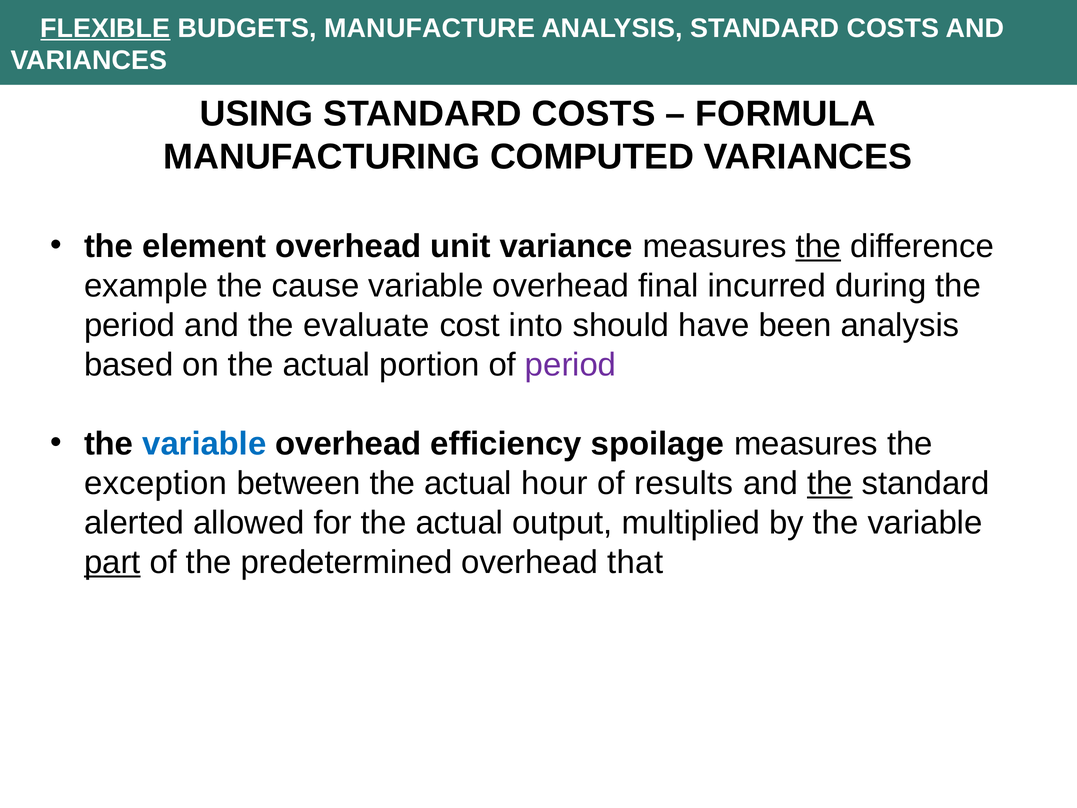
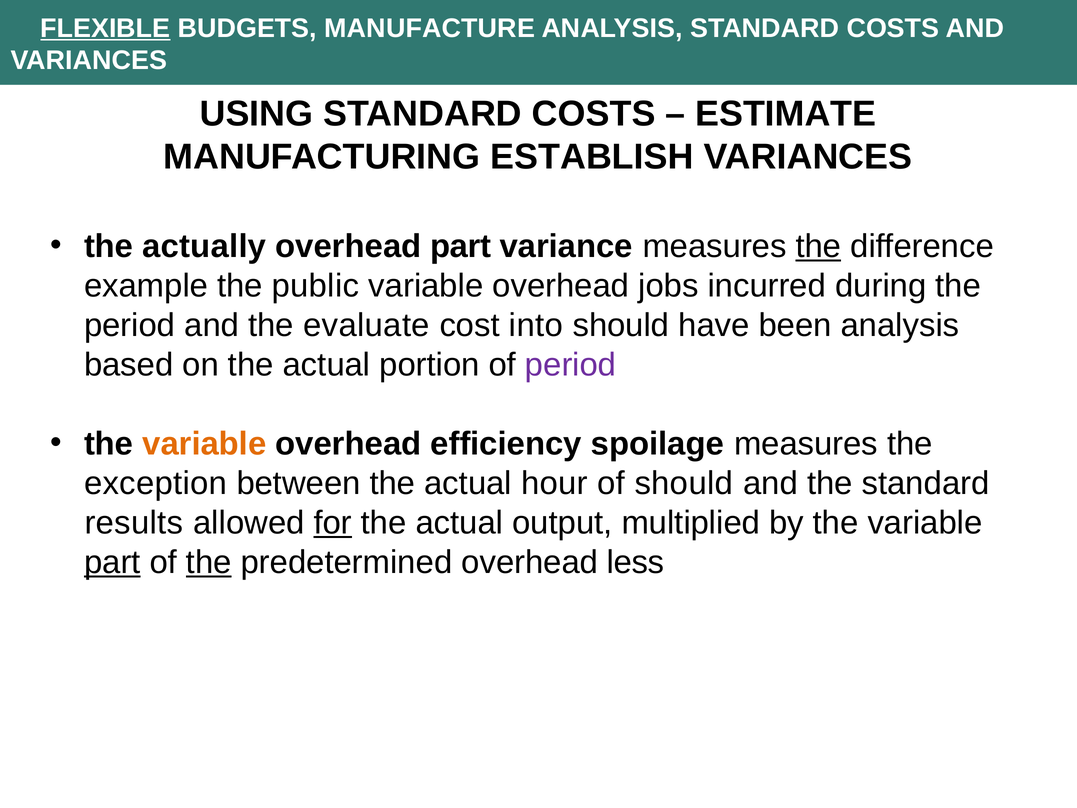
FORMULA: FORMULA -> ESTIMATE
COMPUTED: COMPUTED -> ESTABLISH
element: element -> actually
overhead unit: unit -> part
cause: cause -> public
final: final -> jobs
variable at (204, 444) colour: blue -> orange
of results: results -> should
the at (830, 483) underline: present -> none
alerted: alerted -> results
for underline: none -> present
the at (209, 562) underline: none -> present
that: that -> less
